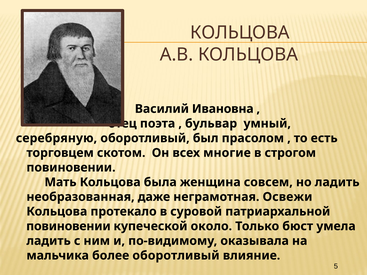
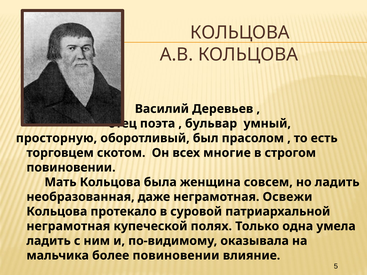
Ивановна: Ивановна -> Деревьев
серебряную: серебряную -> просторную
повиновении at (68, 226): повиновении -> неграмотная
около: около -> полях
бюст: бюст -> одна
более оборотливый: оборотливый -> повиновении
